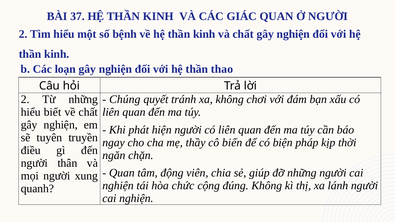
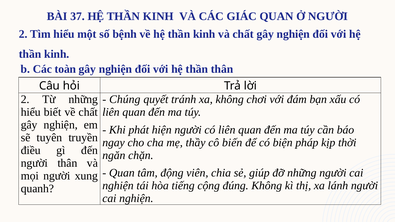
loạn: loạn -> toàn
thần thao: thao -> thân
chức: chức -> tiếng
